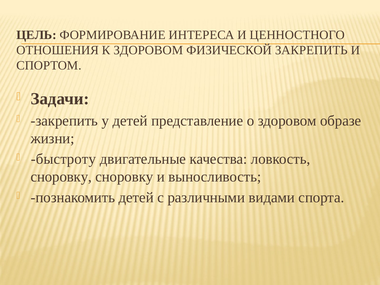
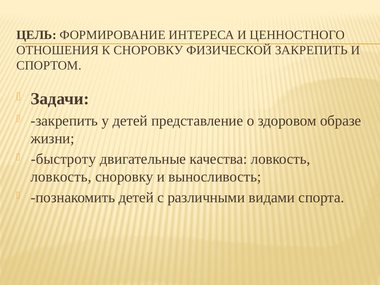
К ЗДОРОВОМ: ЗДОРОВОМ -> СНОРОВКУ
сноровку at (61, 177): сноровку -> ловкость
